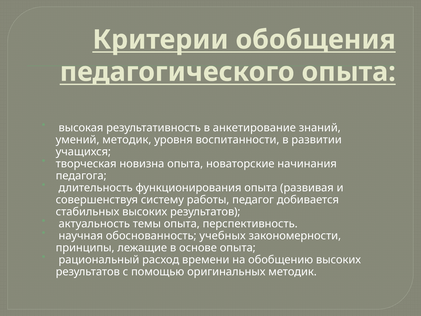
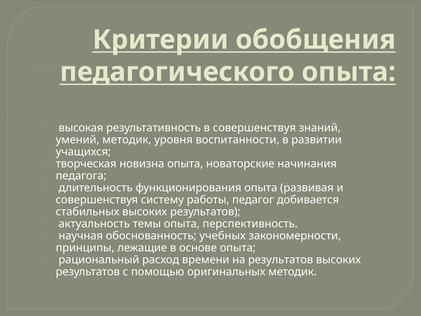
в анкетирование: анкетирование -> совершенствуя
на обобщению: обобщению -> результатов
